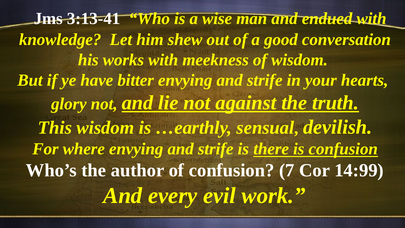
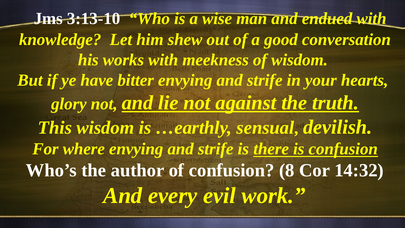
3:13-41: 3:13-41 -> 3:13-10
7: 7 -> 8
14:99: 14:99 -> 14:32
